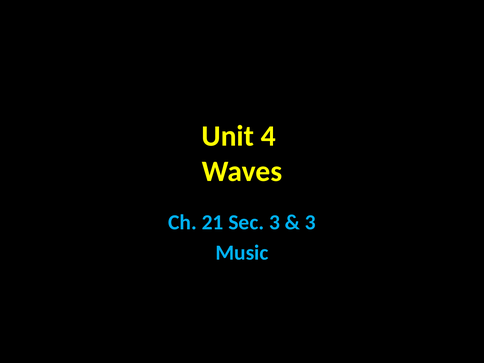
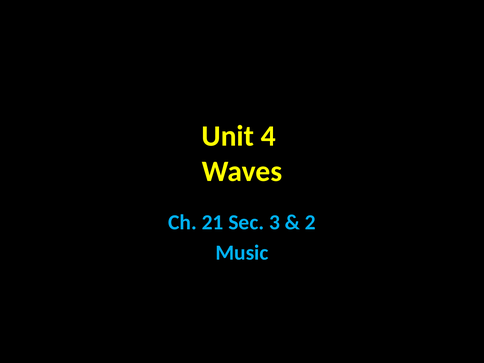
3 at (310, 223): 3 -> 2
